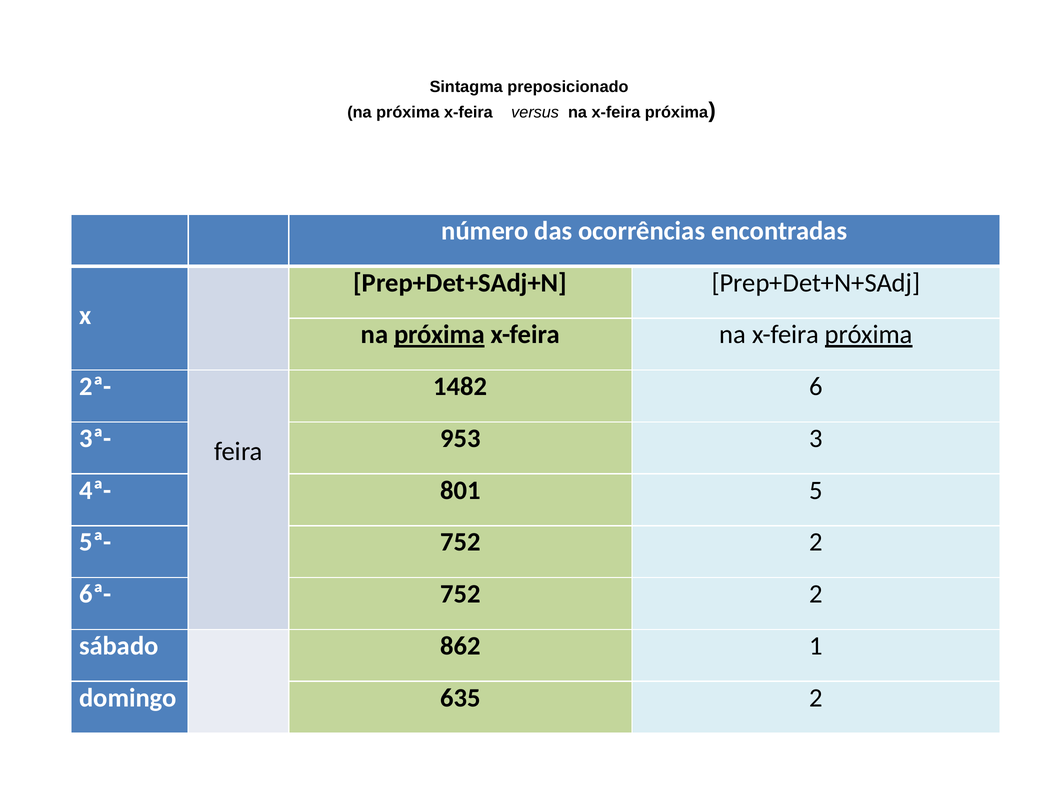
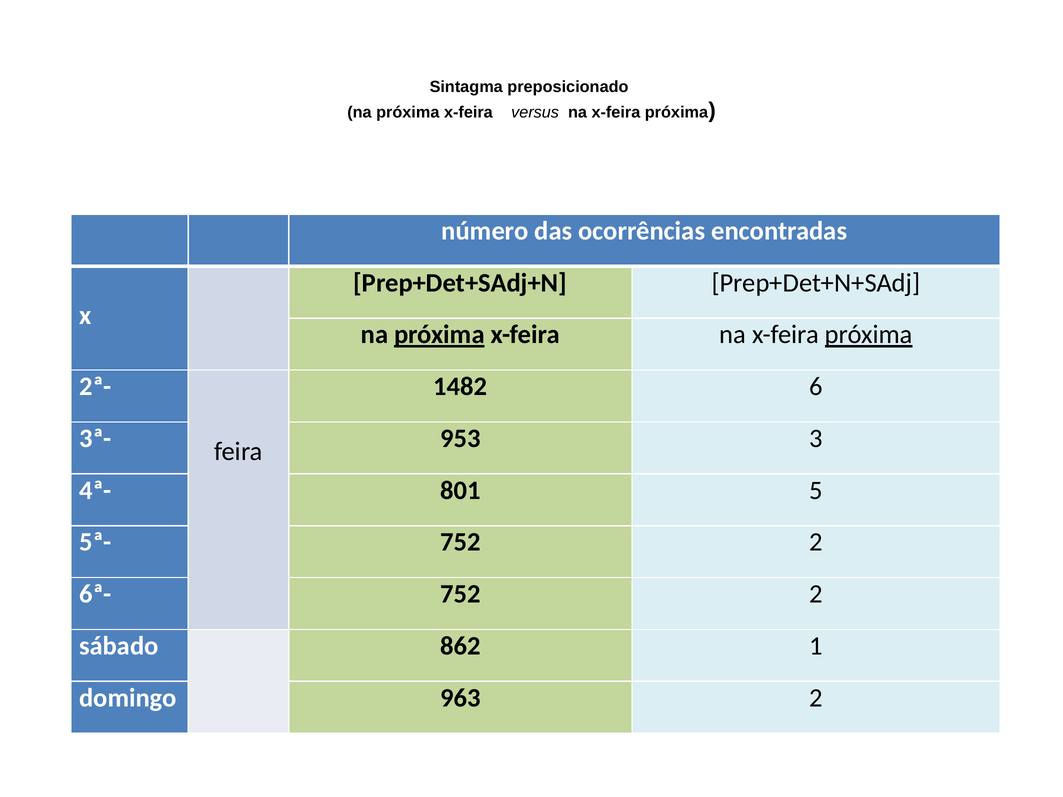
635: 635 -> 963
